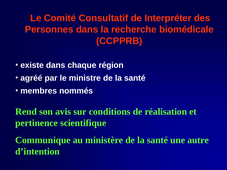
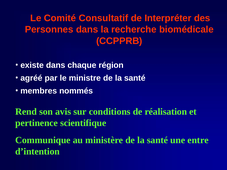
autre: autre -> entre
